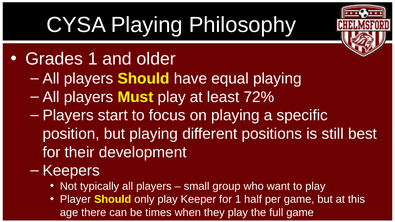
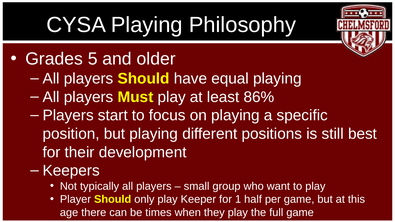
Grades 1: 1 -> 5
72%: 72% -> 86%
